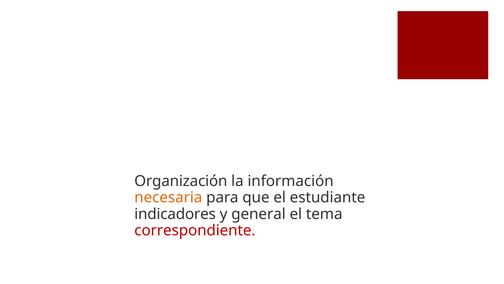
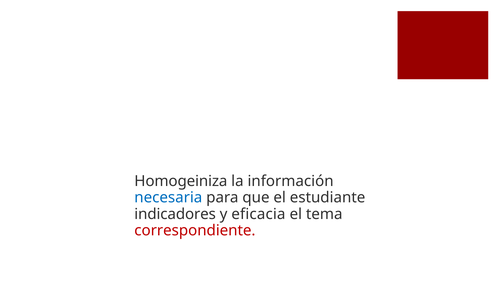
Organización: Organización -> Homogeiniza
necesaria colour: orange -> blue
general: general -> eficacia
